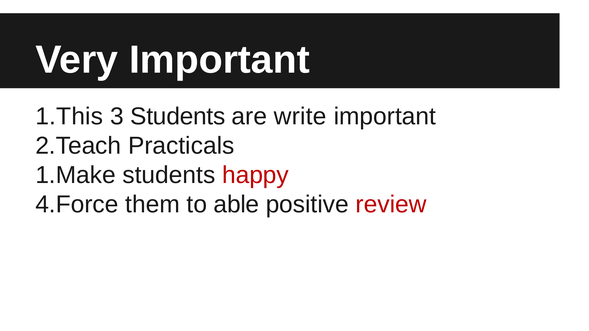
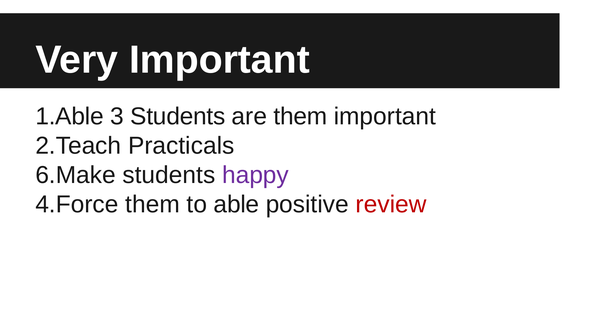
1.This: 1.This -> 1.Able
are write: write -> them
1.Make: 1.Make -> 6.Make
happy colour: red -> purple
